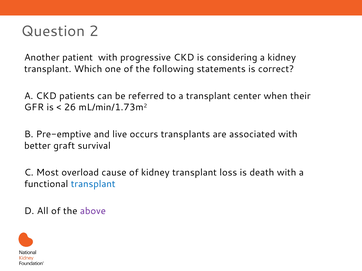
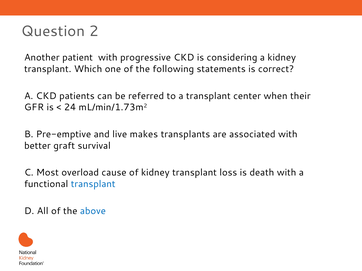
26: 26 -> 24
occurs: occurs -> makes
above colour: purple -> blue
